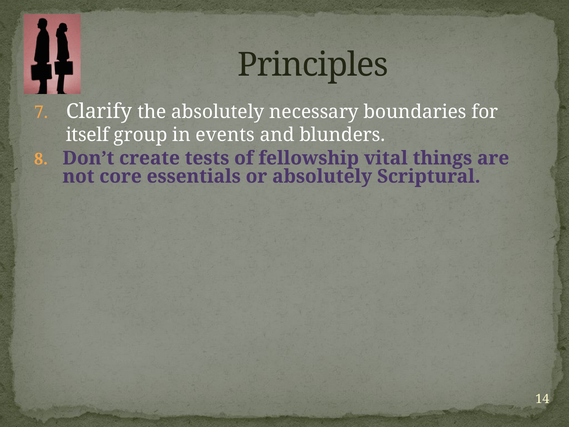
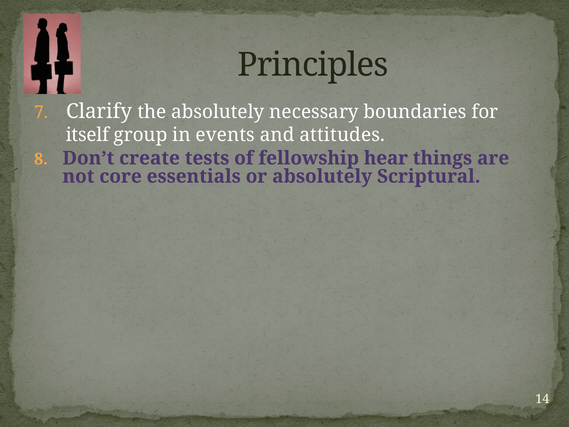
blunders: blunders -> attitudes
vital: vital -> hear
